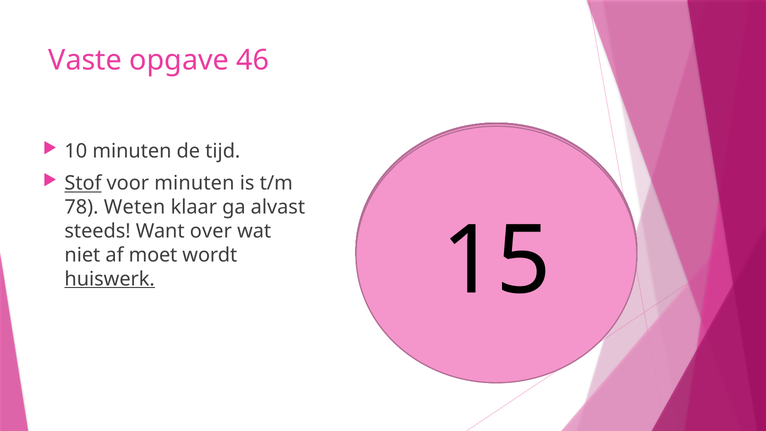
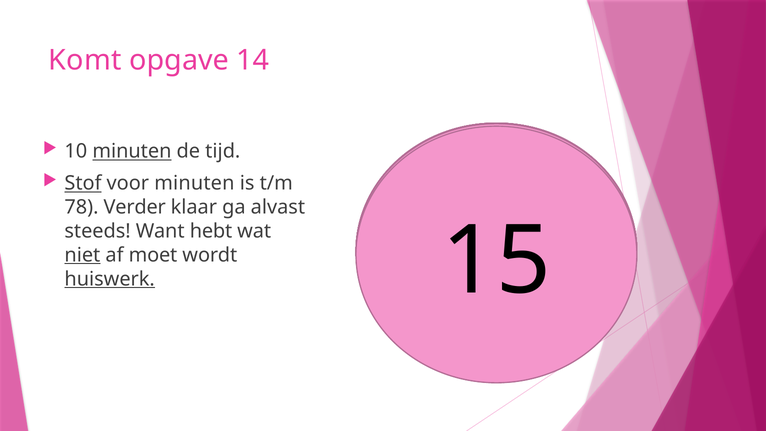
Vaste: Vaste -> Komt
opgave 46: 46 -> 14
minuten at (132, 151) underline: none -> present
Weten: Weten -> Verder
over: over -> hebt
niet underline: none -> present
